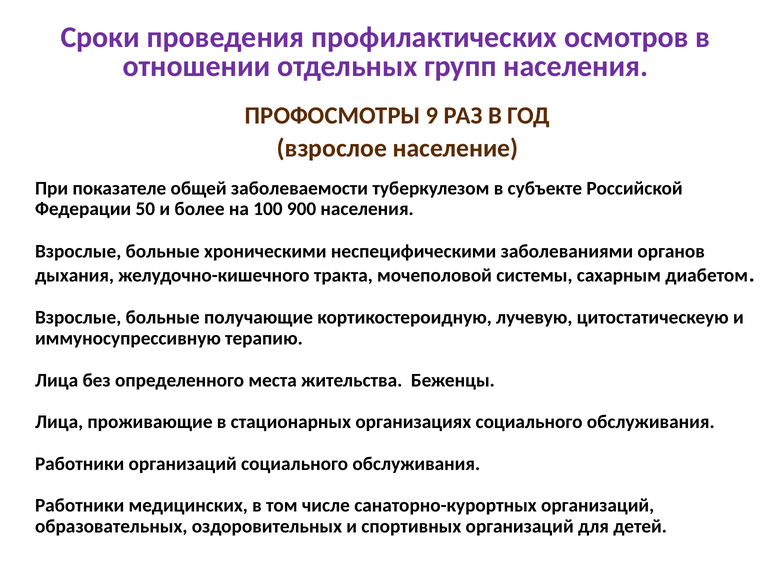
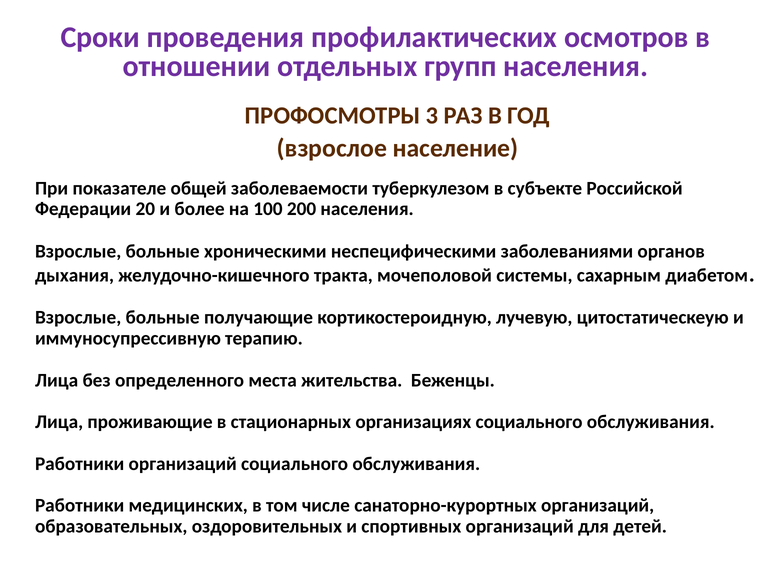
9: 9 -> 3
50: 50 -> 20
900: 900 -> 200
